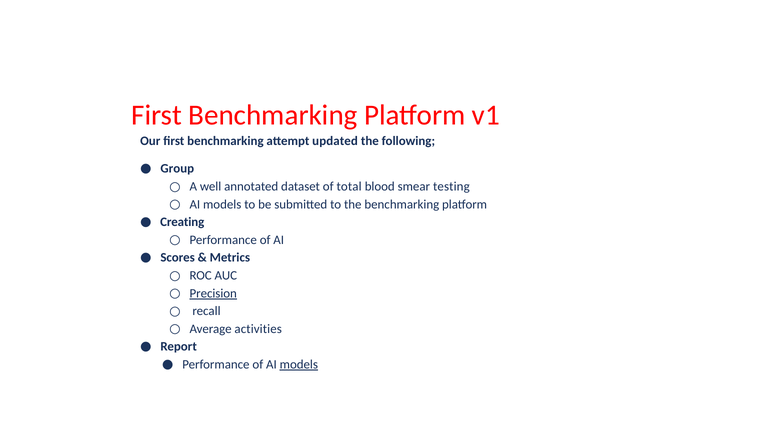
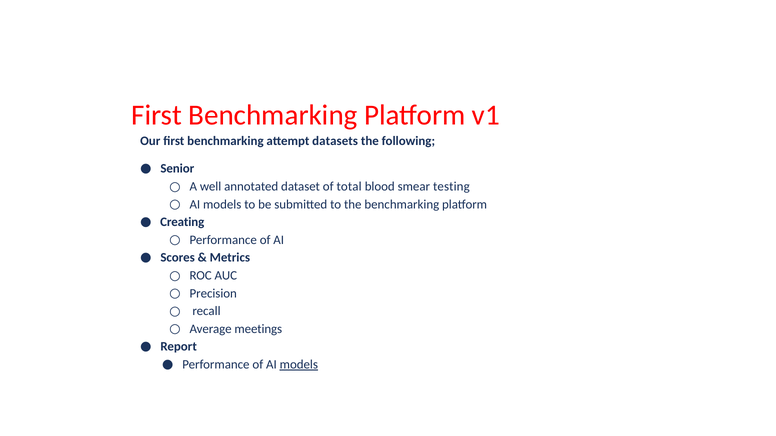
updated: updated -> datasets
Group: Group -> Senior
Precision underline: present -> none
activities: activities -> meetings
